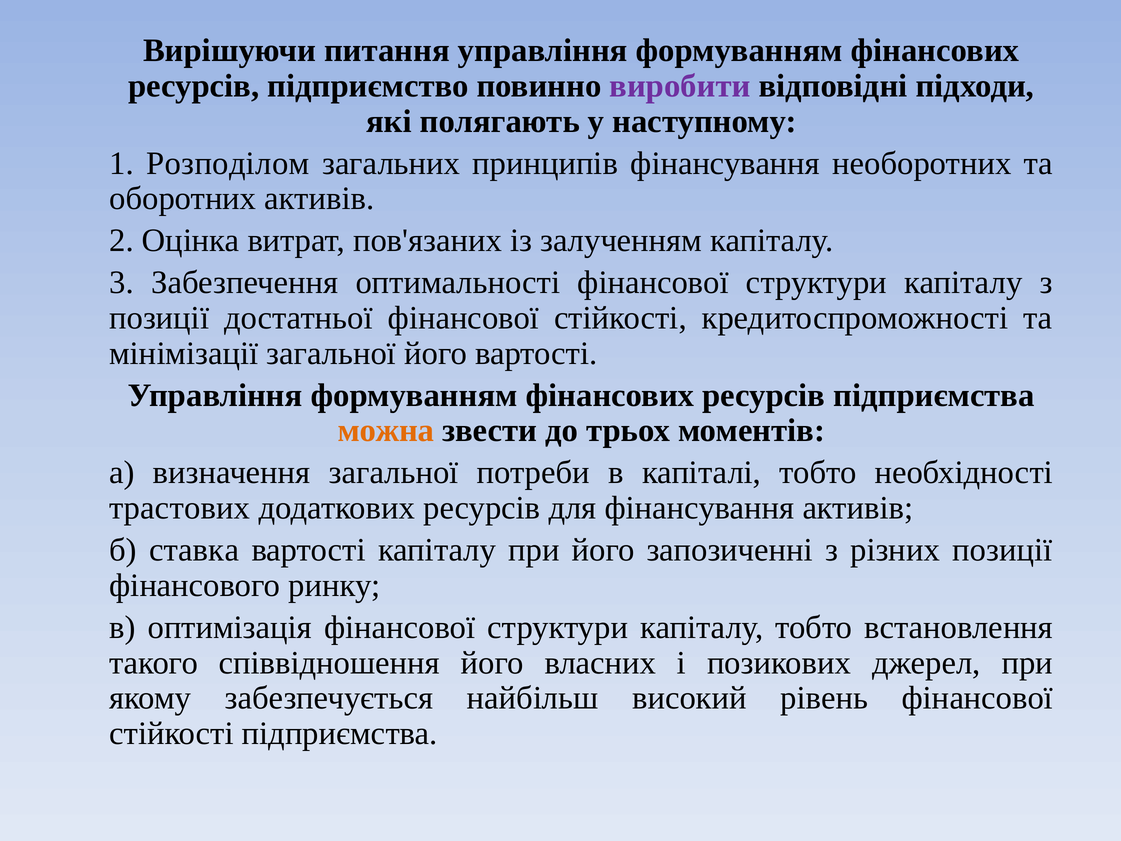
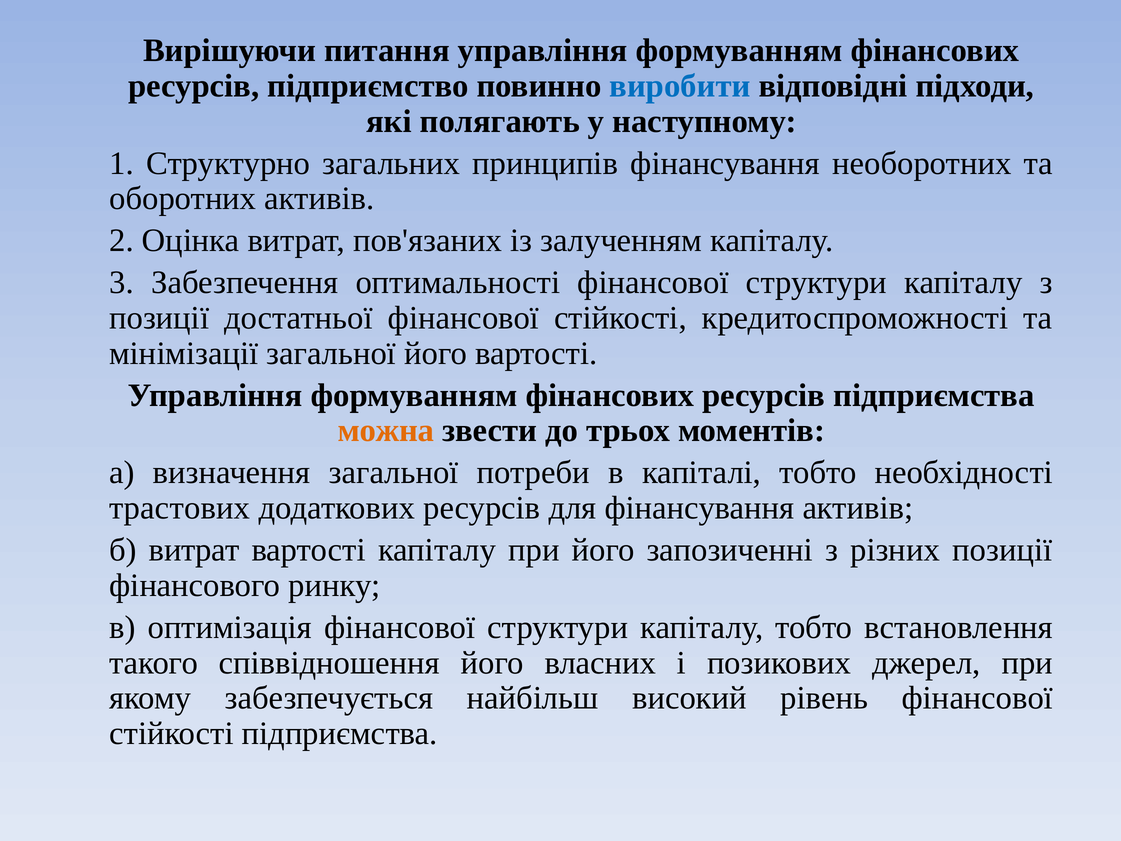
виробити colour: purple -> blue
Розподілом: Розподілом -> Структурно
б ставка: ставка -> витрат
